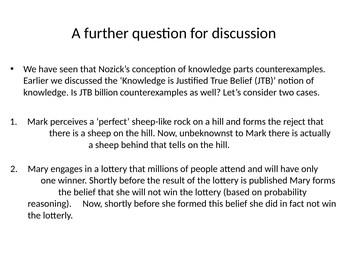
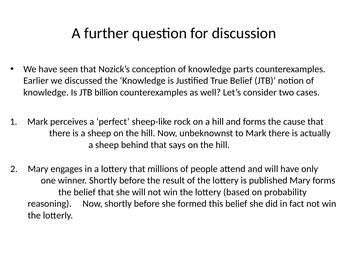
reject: reject -> cause
tells: tells -> says
